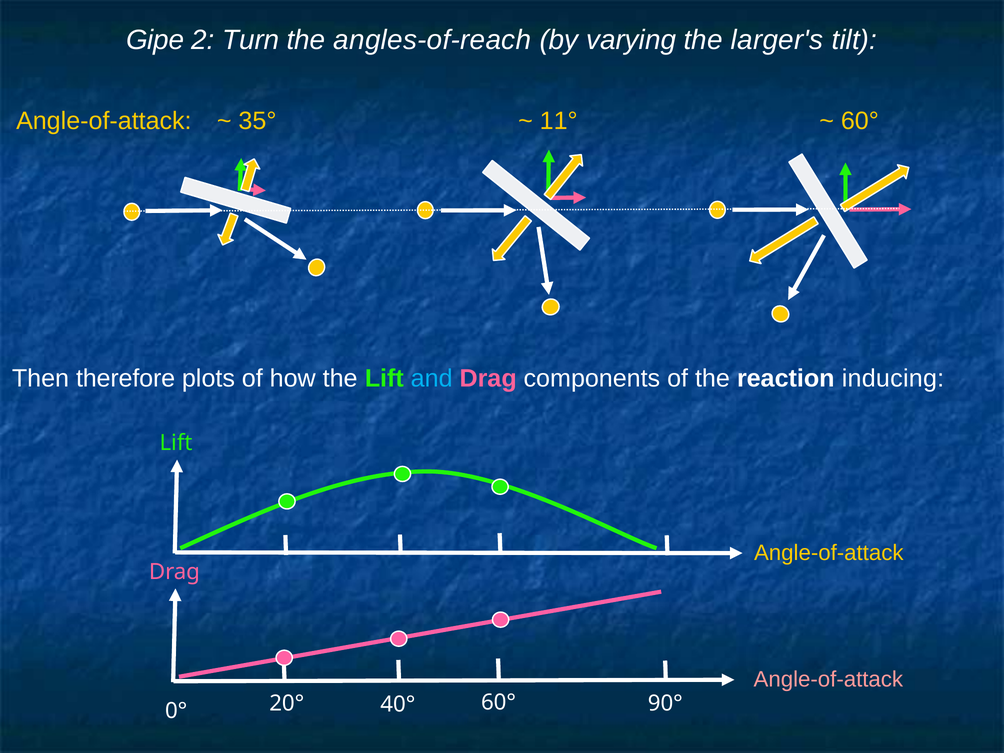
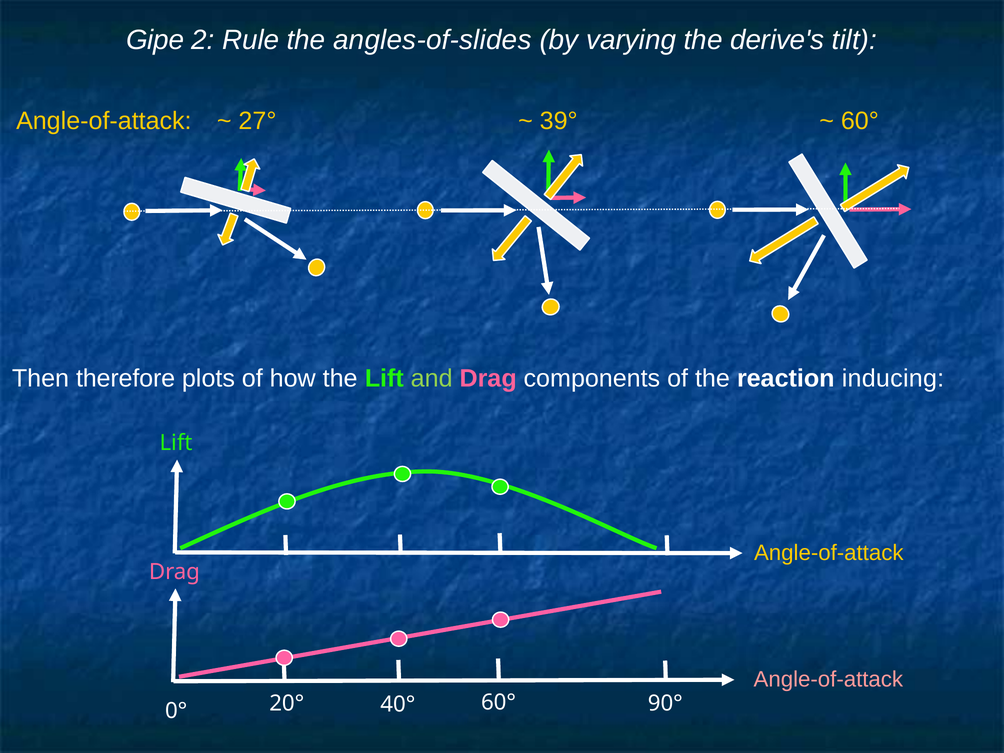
Turn: Turn -> Rule
angles-of-reach: angles-of-reach -> angles-of-slides
larger's: larger's -> derive's
35°: 35° -> 27°
11°: 11° -> 39°
and colour: light blue -> light green
